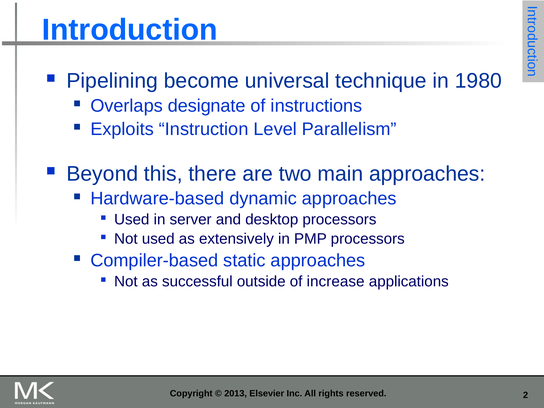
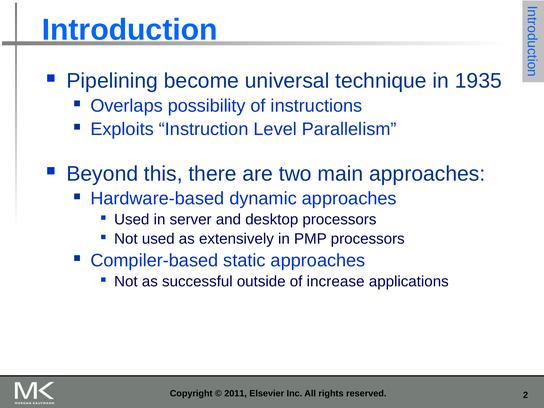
1980: 1980 -> 1935
designate: designate -> possibility
2013: 2013 -> 2011
